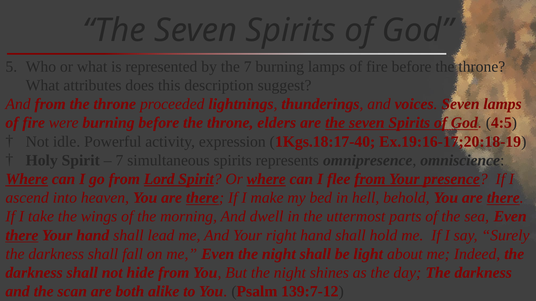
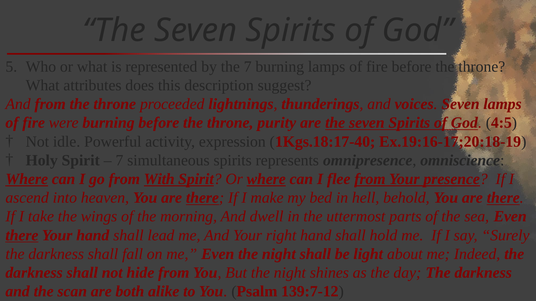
elders: elders -> purity
Lord: Lord -> With
